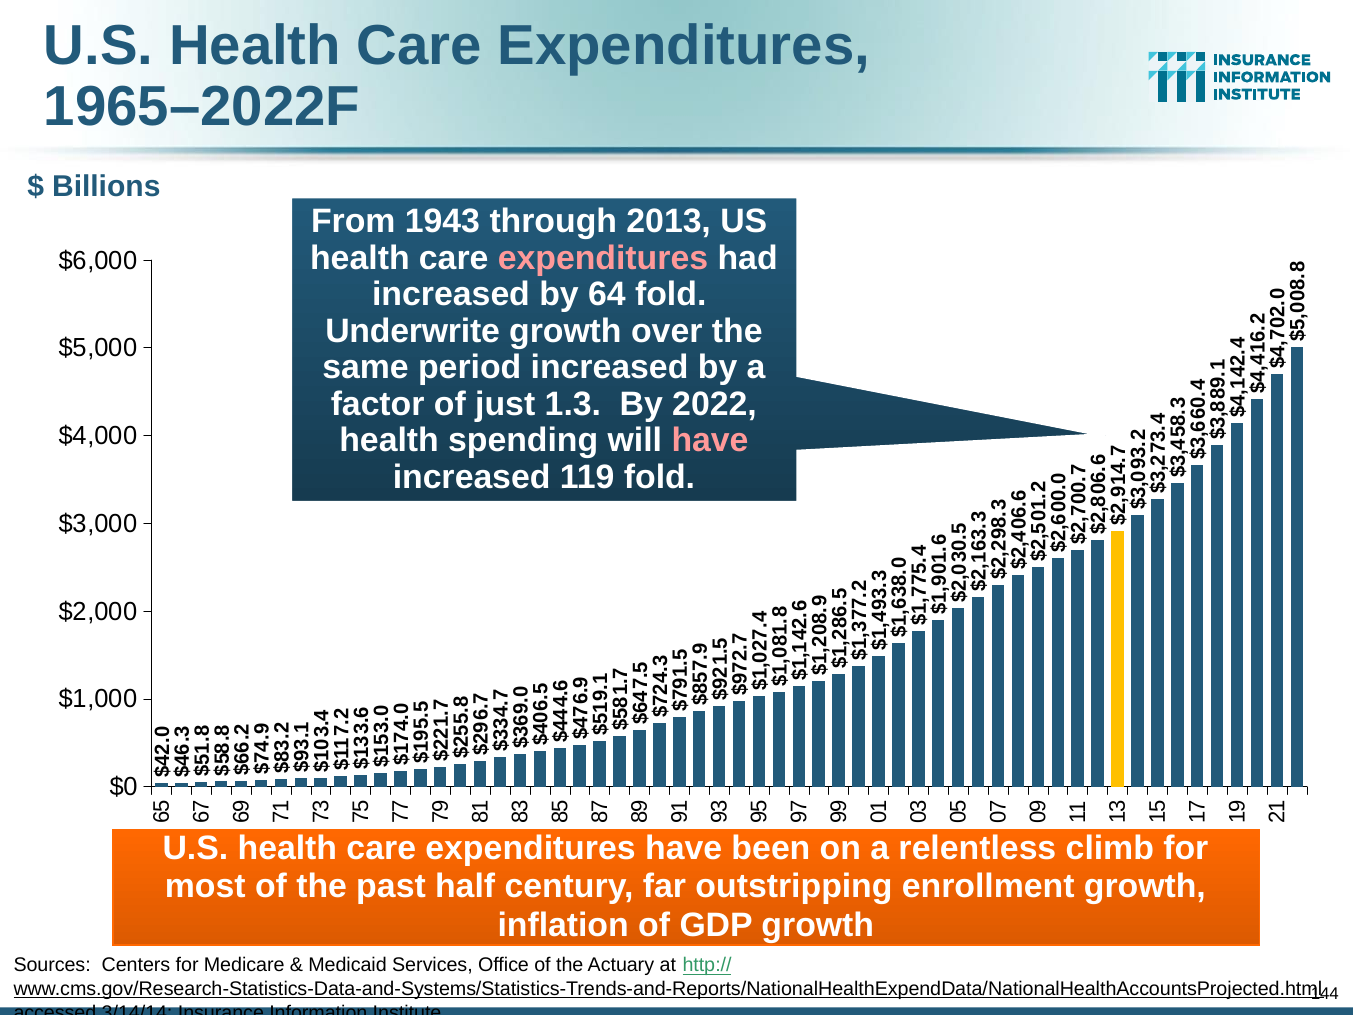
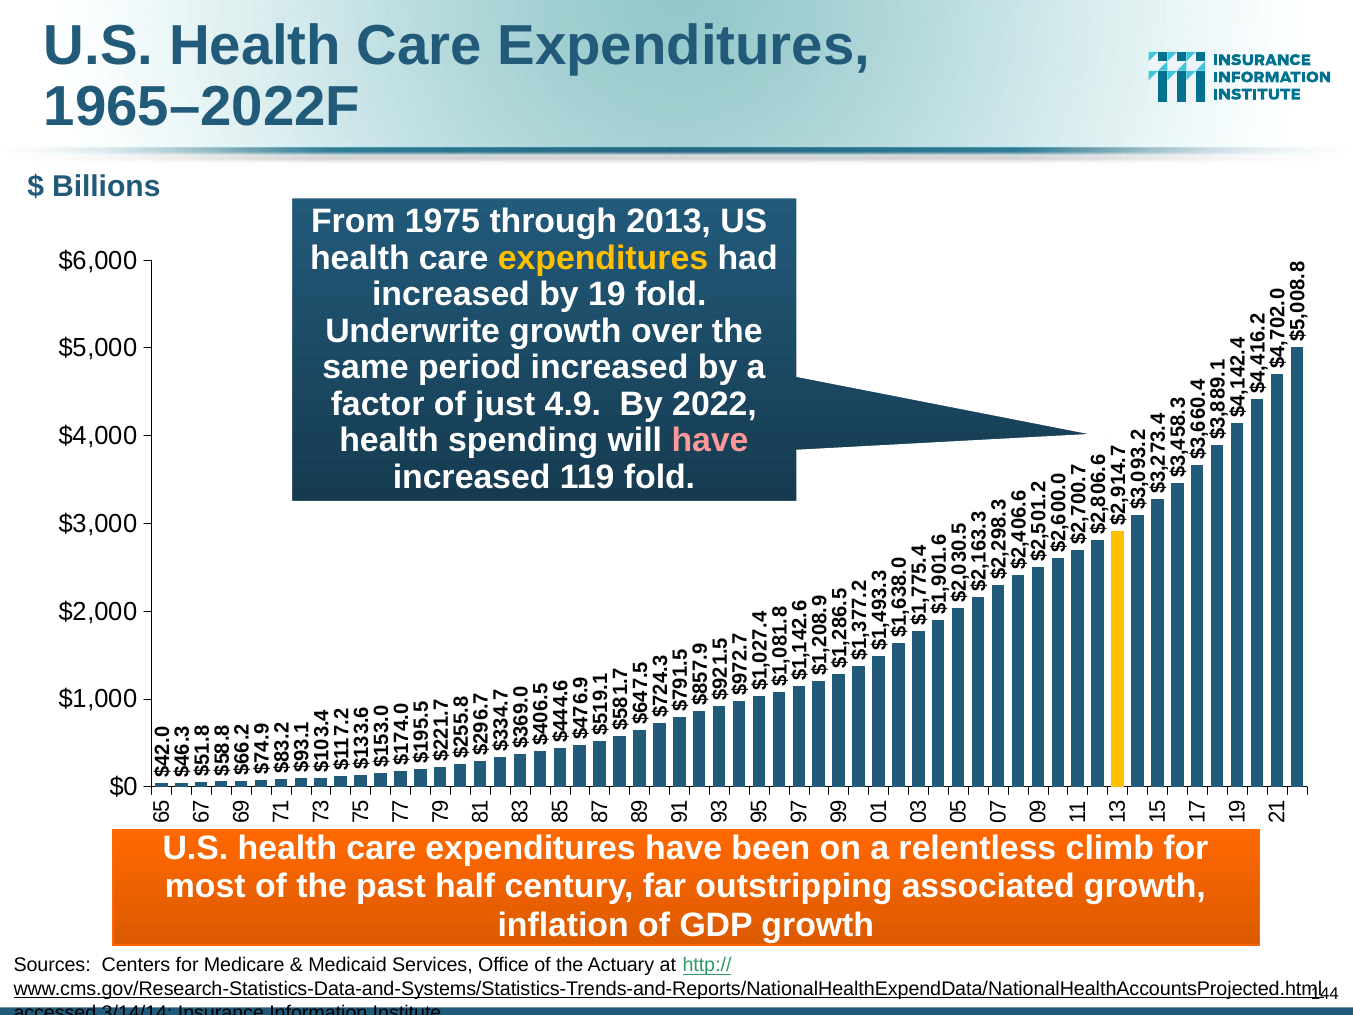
1943: 1943 -> 1975
expenditures at (603, 258) colour: pink -> yellow
64: 64 -> 19
1.3: 1.3 -> 4.9
enrollment: enrollment -> associated
